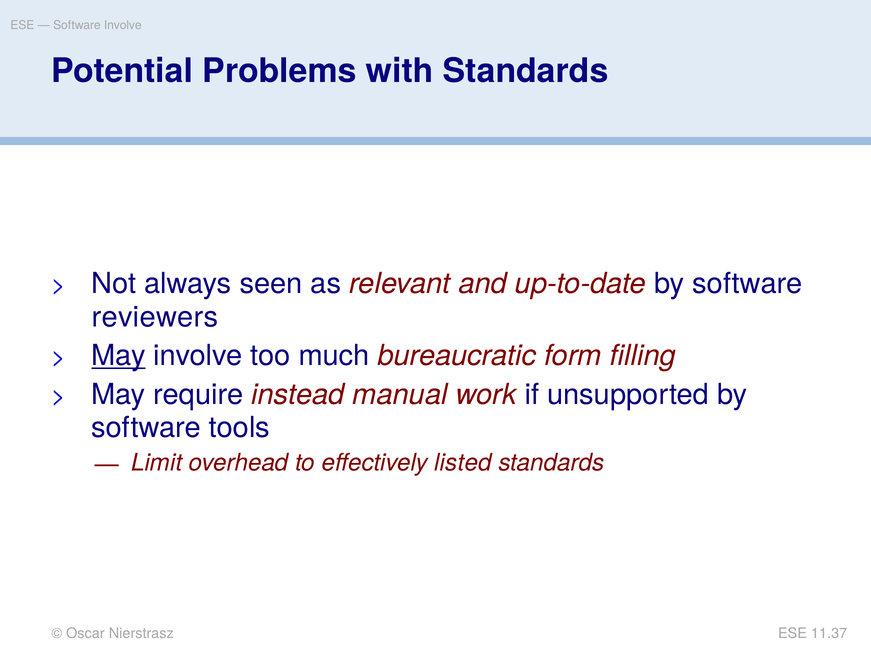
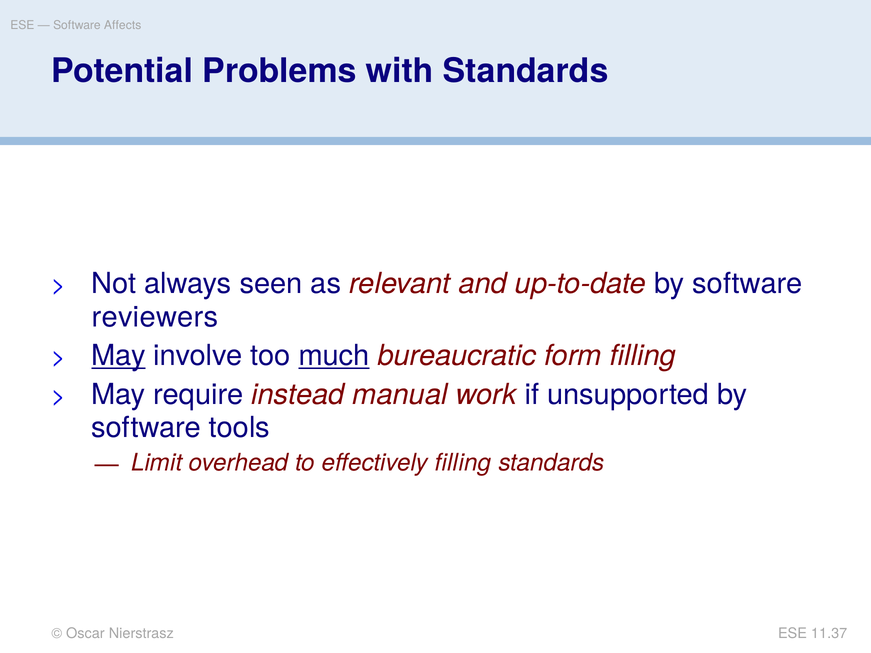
Software Involve: Involve -> Affects
much underline: none -> present
effectively listed: listed -> filling
